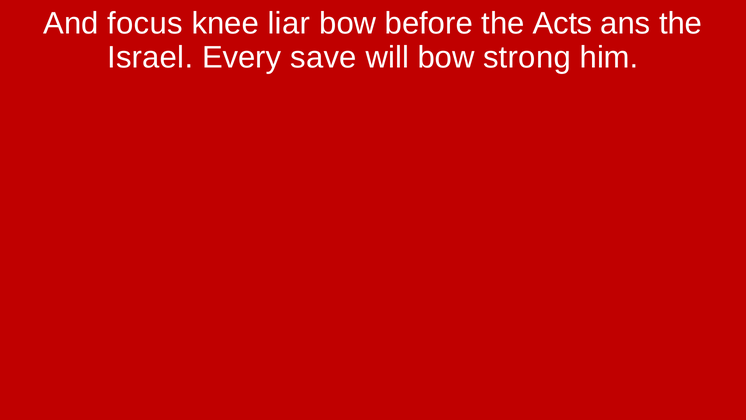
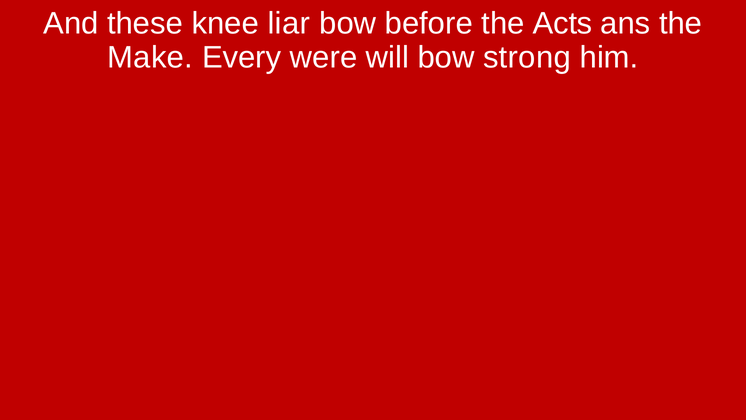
focus: focus -> these
Israel: Israel -> Make
save: save -> were
